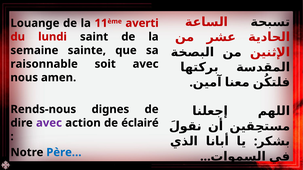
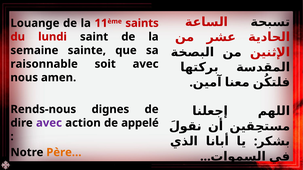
averti: averti -> saints
éclairé: éclairé -> appelé
Père… colour: blue -> orange
